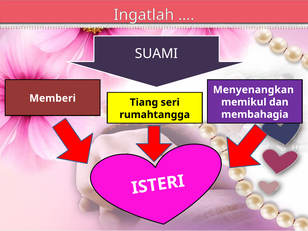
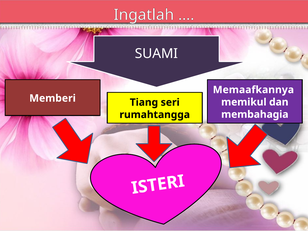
Menyenangkan: Menyenangkan -> Memaafkannya
